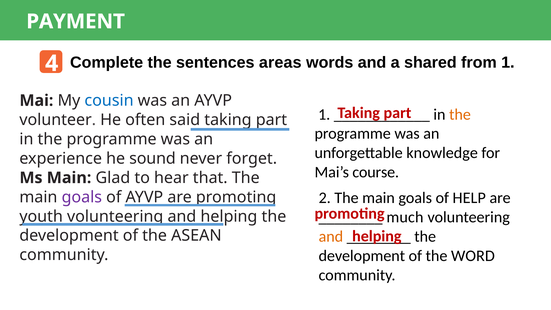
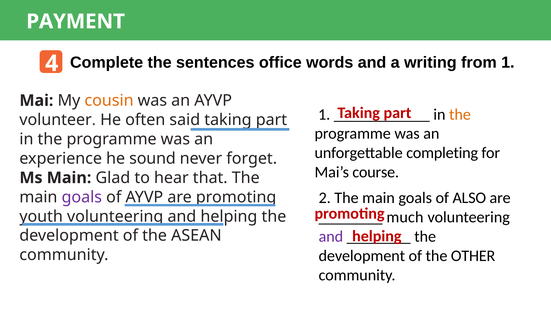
areas: areas -> office
shared: shared -> writing
cousin colour: blue -> orange
knowledge: knowledge -> completing
HELP: HELP -> ALSO
and at (331, 237) colour: orange -> purple
WORD: WORD -> OTHER
